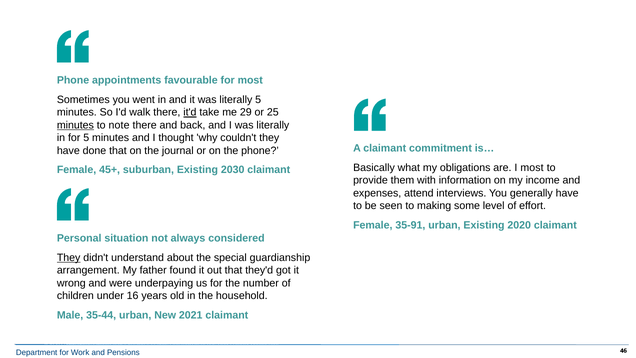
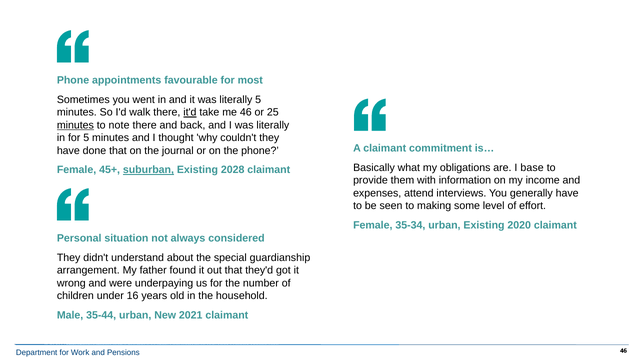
me 29: 29 -> 46
I most: most -> base
suburban underline: none -> present
2030: 2030 -> 2028
35-91: 35-91 -> 35-34
They at (69, 258) underline: present -> none
